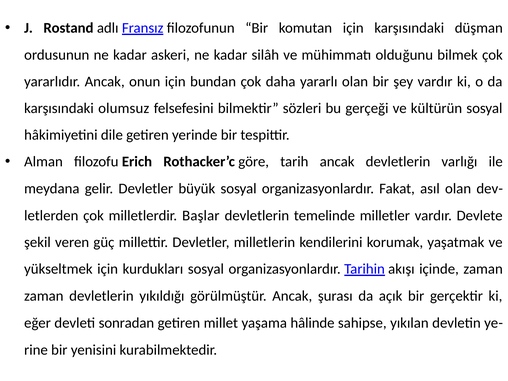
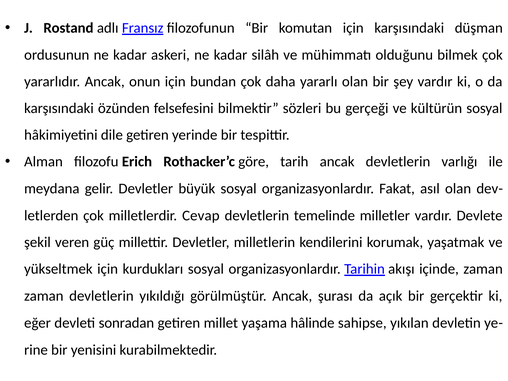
olumsuz: olumsuz -> özünden
Başlar: Başlar -> Cevap
